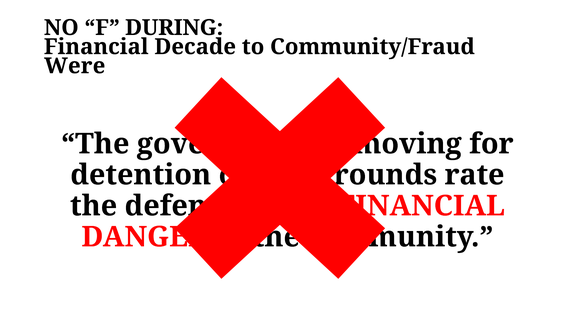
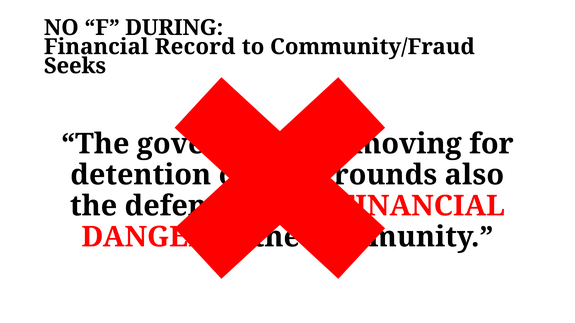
Decade: Decade -> Record
Were: Were -> Seeks
rate: rate -> also
